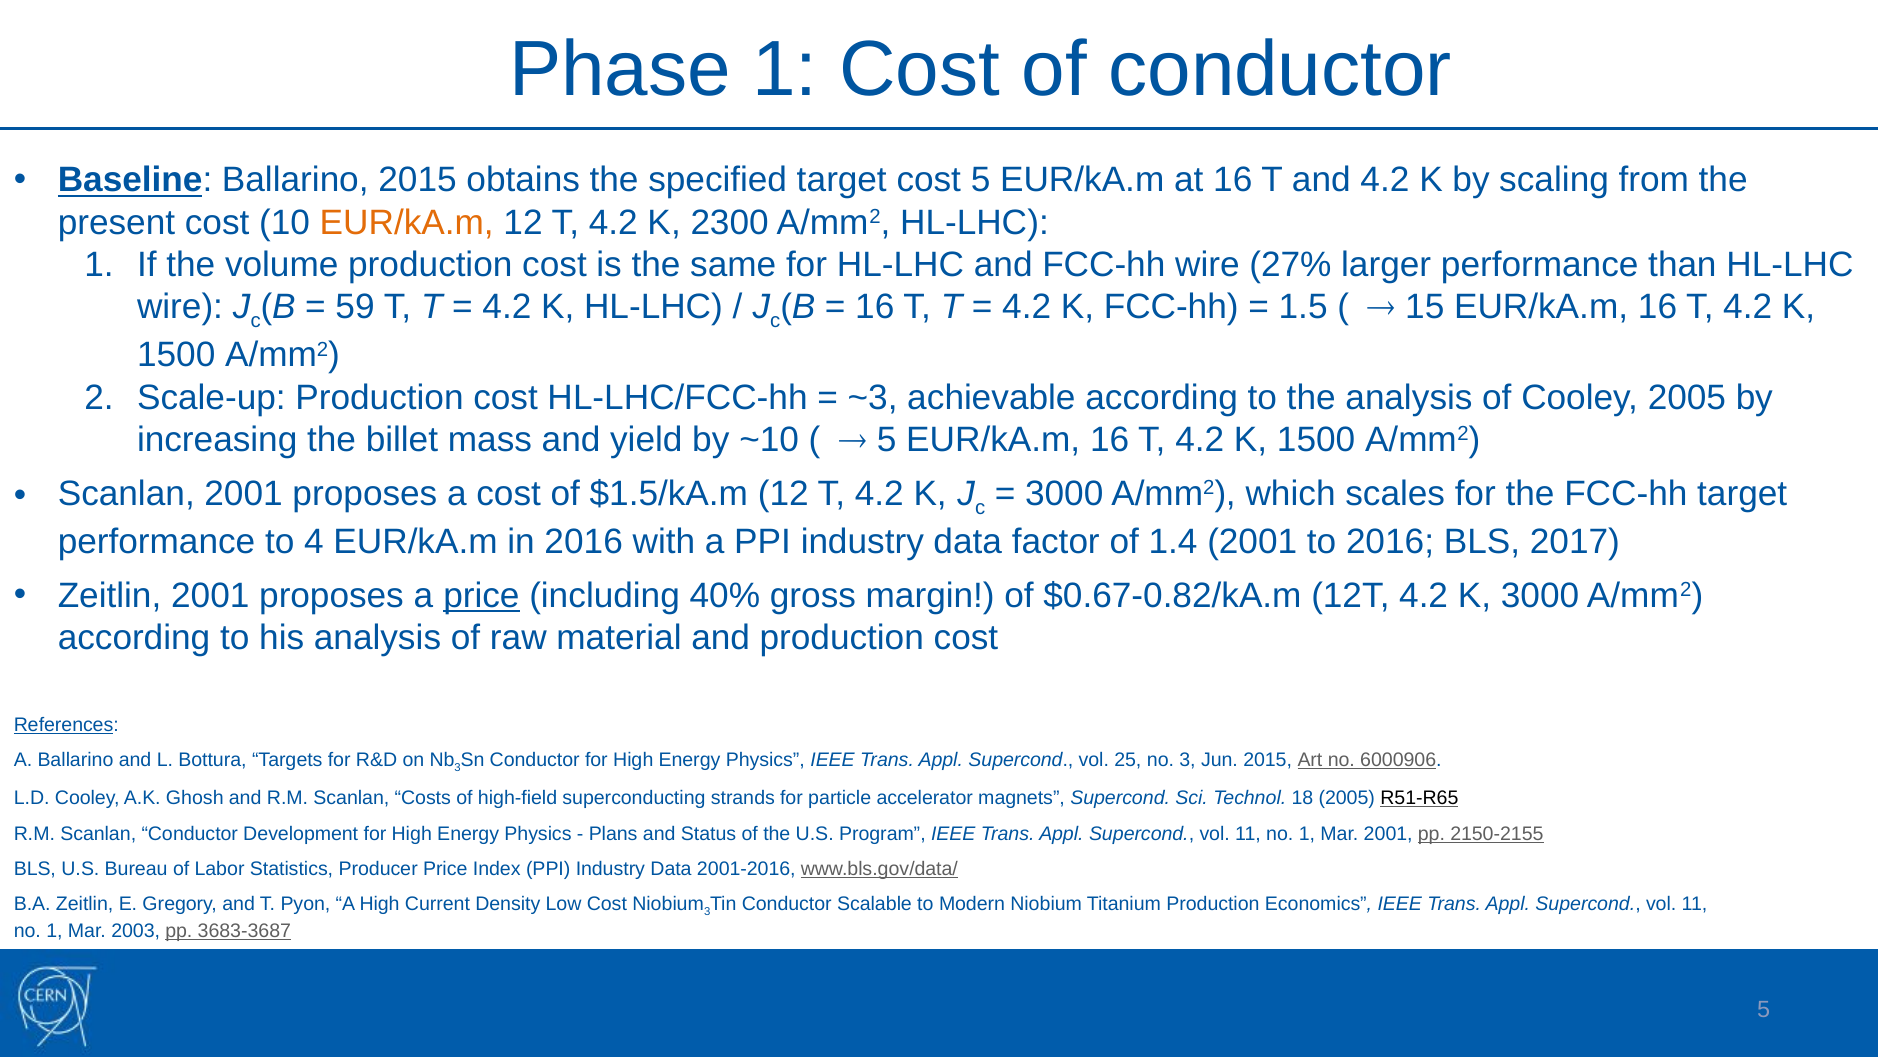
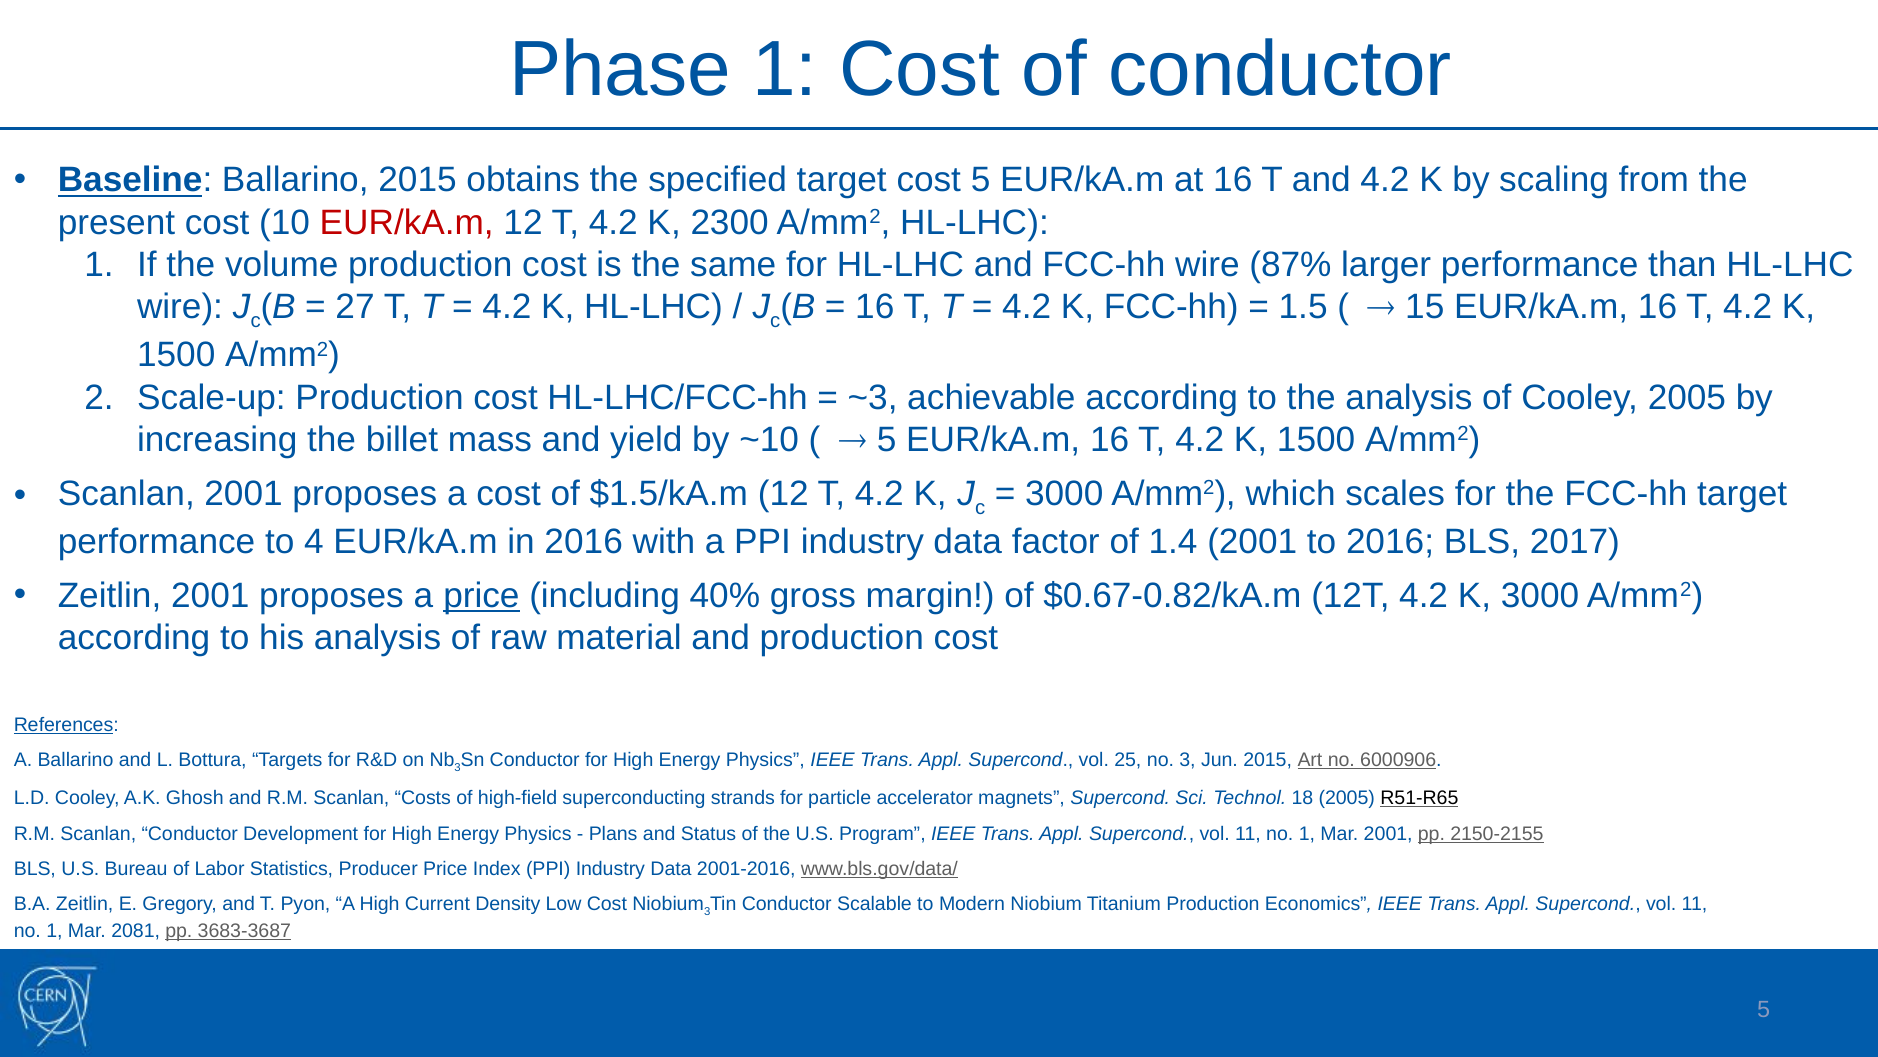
EUR/kA.m at (407, 222) colour: orange -> red
27%: 27% -> 87%
59: 59 -> 27
2003: 2003 -> 2081
